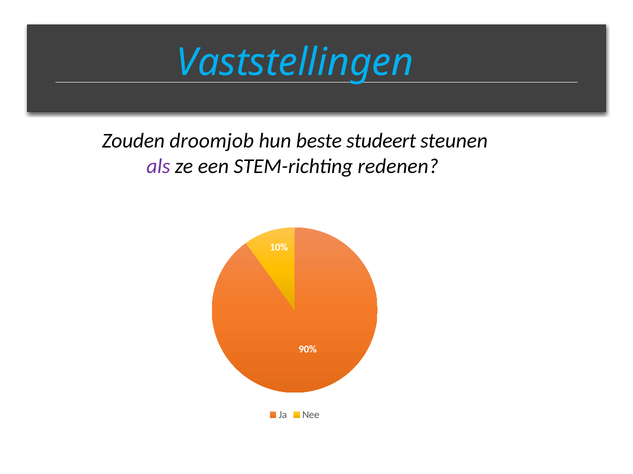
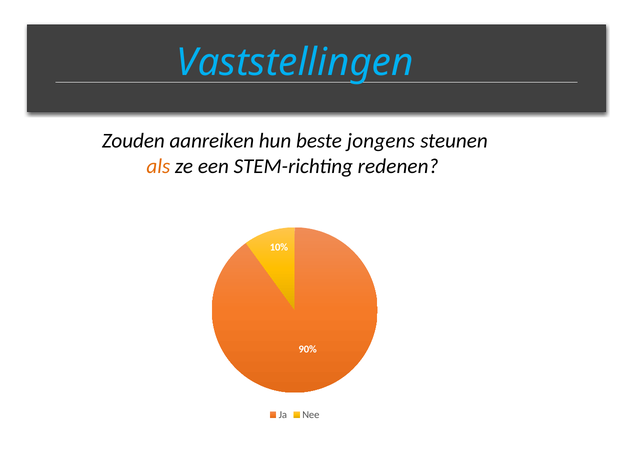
droomjob: droomjob -> aanreiken
studeert: studeert -> jongens
als colour: purple -> orange
